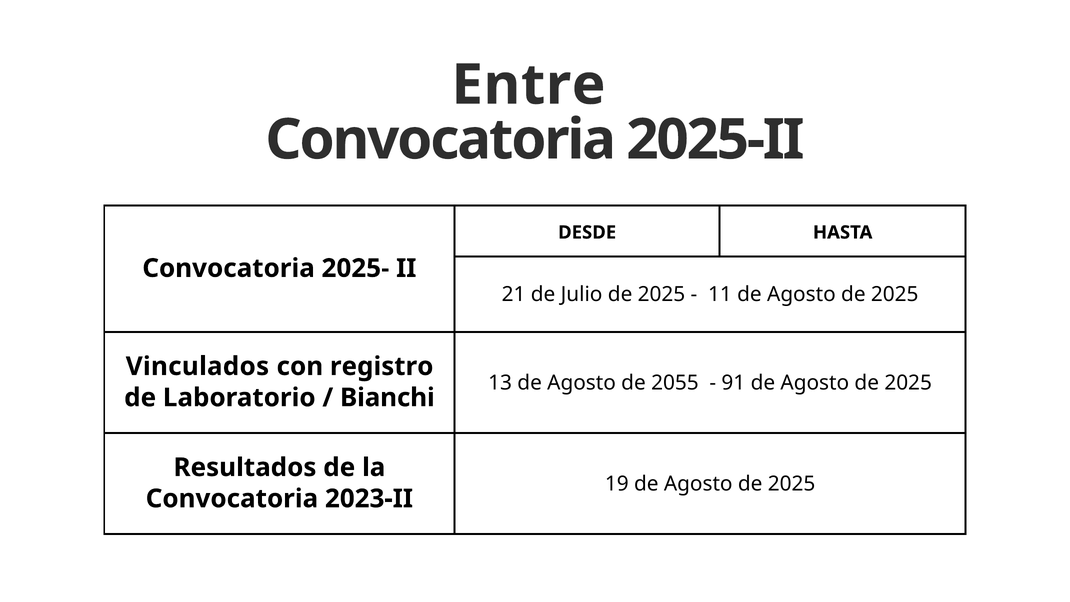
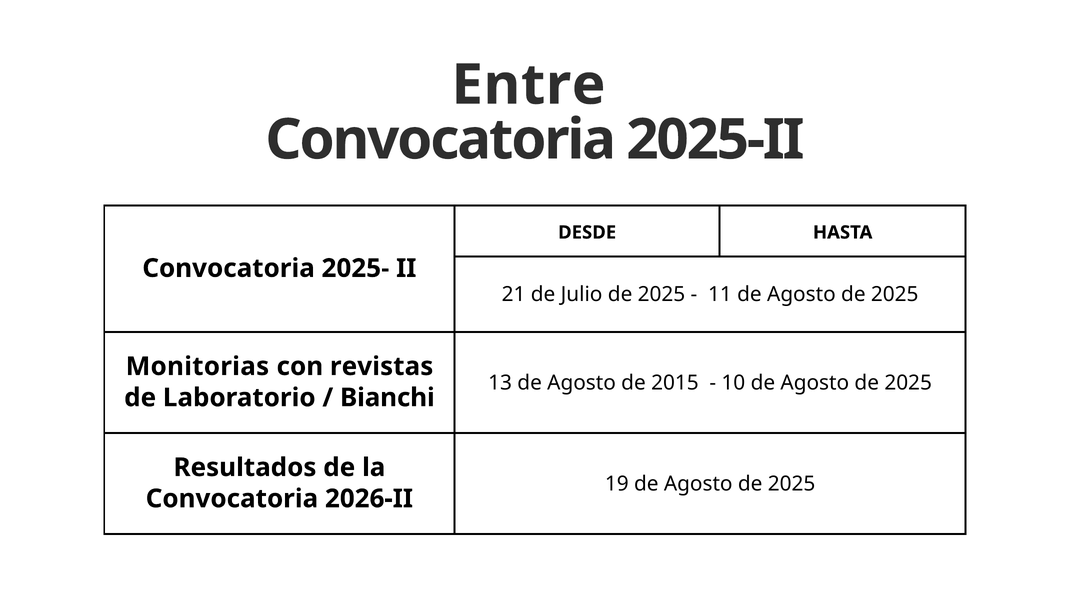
Vinculados: Vinculados -> Monitorias
registro: registro -> revistas
2055: 2055 -> 2015
91: 91 -> 10
2023-II: 2023-II -> 2026-II
